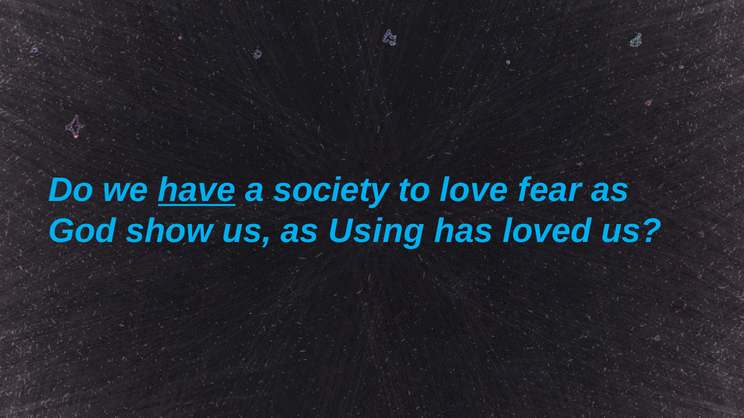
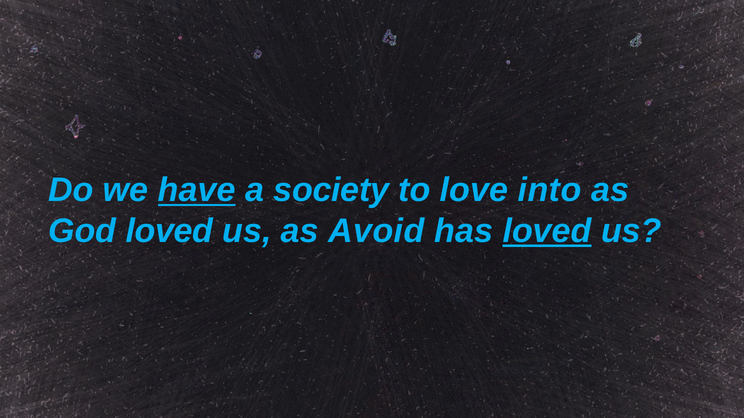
fear: fear -> into
God show: show -> loved
Using: Using -> Avoid
loved at (547, 231) underline: none -> present
